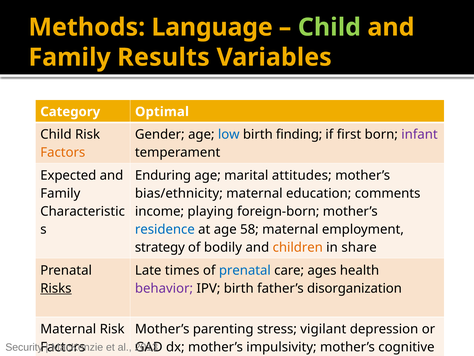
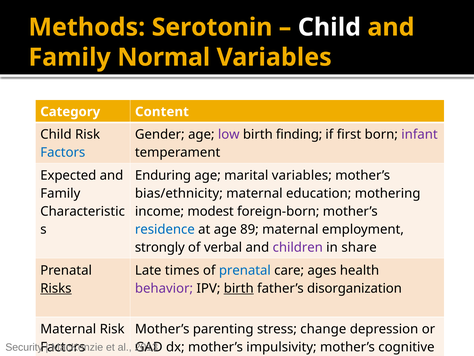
Language: Language -> Serotonin
Child at (329, 27) colour: light green -> white
Results: Results -> Normal
Optimal: Optimal -> Content
low colour: blue -> purple
Factors at (63, 152) colour: orange -> blue
marital attitudes: attitudes -> variables
comments: comments -> mothering
playing: playing -> modest
58: 58 -> 89
strategy: strategy -> strongly
bodily: bodily -> verbal
children colour: orange -> purple
birth at (239, 288) underline: none -> present
vigilant: vigilant -> change
